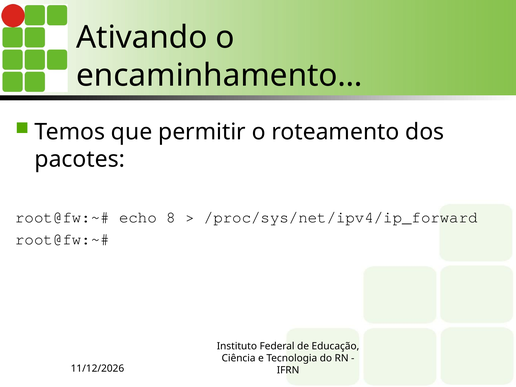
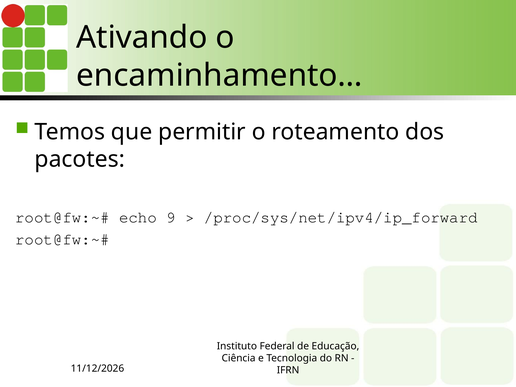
8: 8 -> 9
